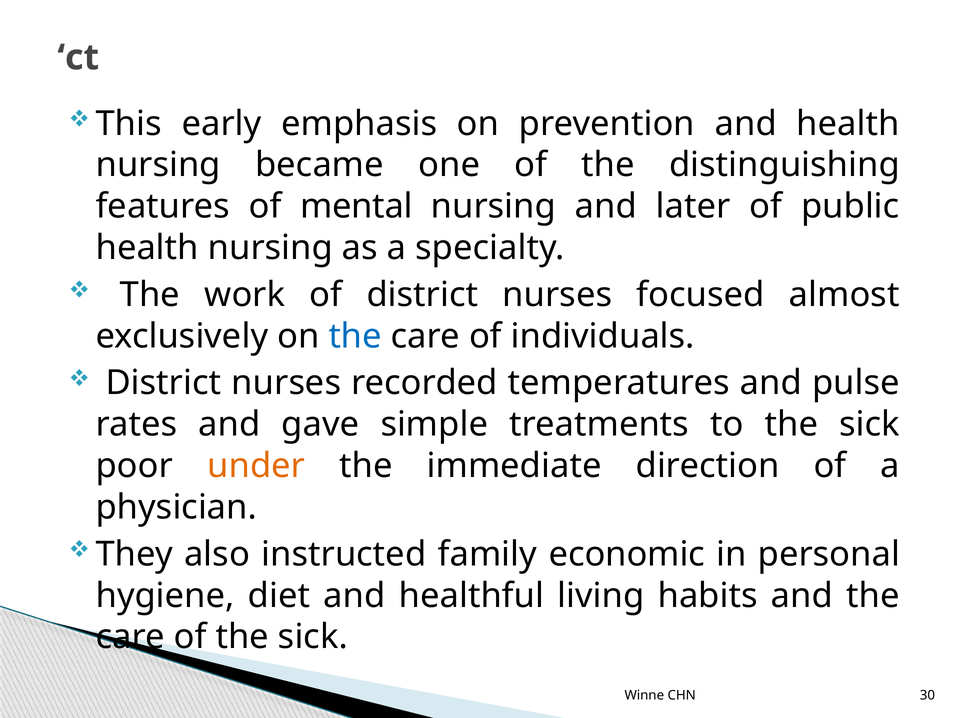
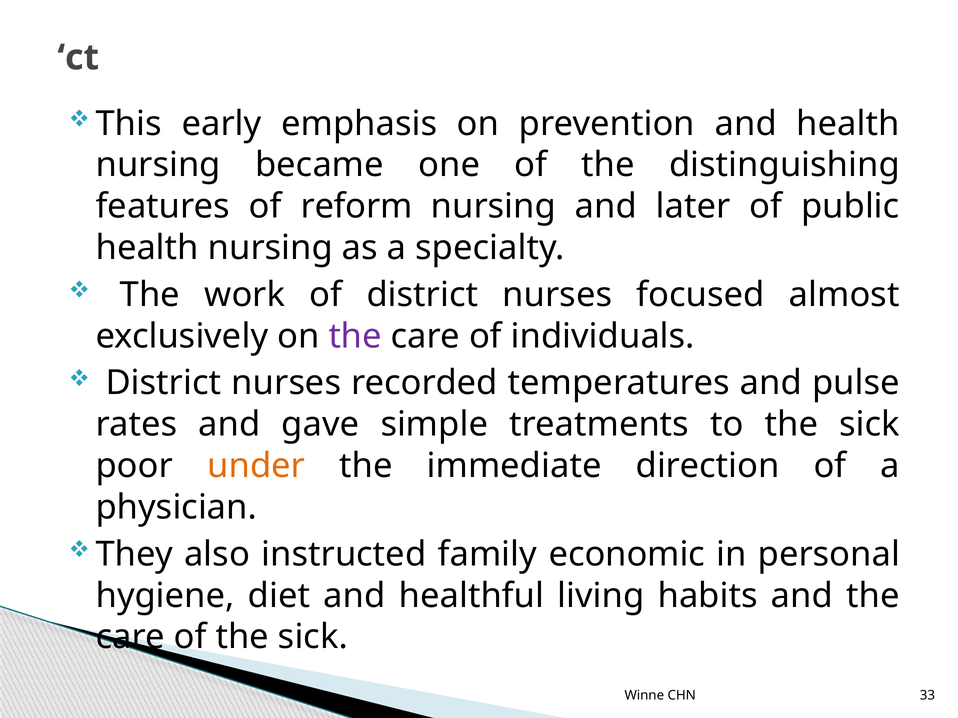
mental: mental -> reform
the at (355, 336) colour: blue -> purple
30: 30 -> 33
